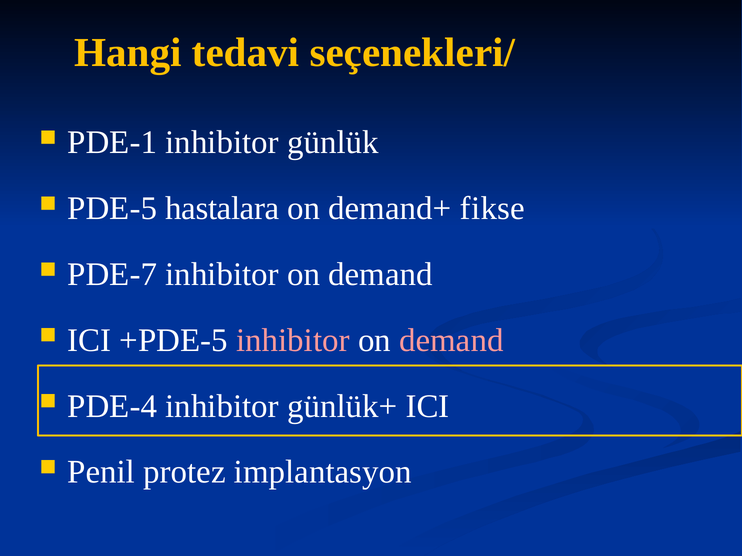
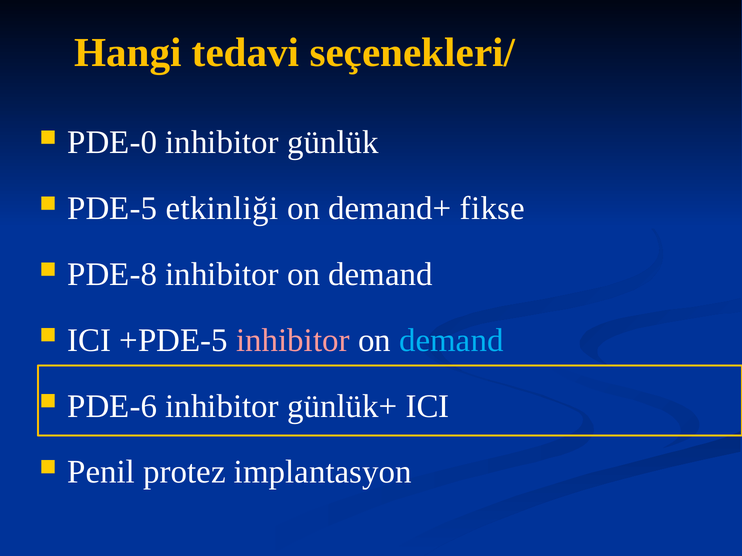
PDE-1: PDE-1 -> PDE-0
hastalara: hastalara -> etkinliği
PDE-7: PDE-7 -> PDE-8
demand at (451, 341) colour: pink -> light blue
PDE-4: PDE-4 -> PDE-6
